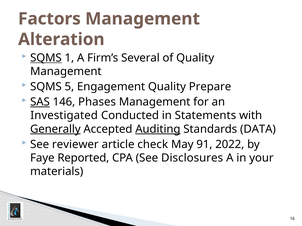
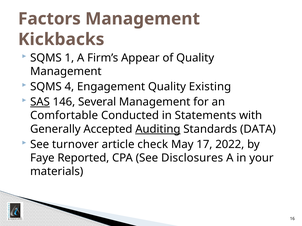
Alteration: Alteration -> Kickbacks
SQMS at (46, 58) underline: present -> none
Several: Several -> Appear
5: 5 -> 4
Prepare: Prepare -> Existing
Phases: Phases -> Several
Investigated: Investigated -> Comfortable
Generally underline: present -> none
reviewer: reviewer -> turnover
91: 91 -> 17
